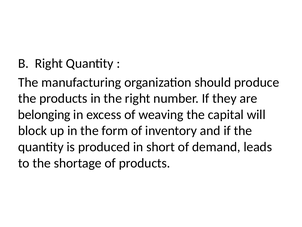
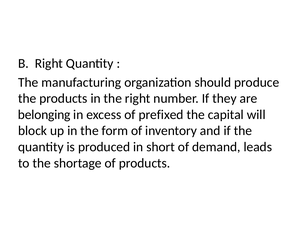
weaving: weaving -> prefixed
